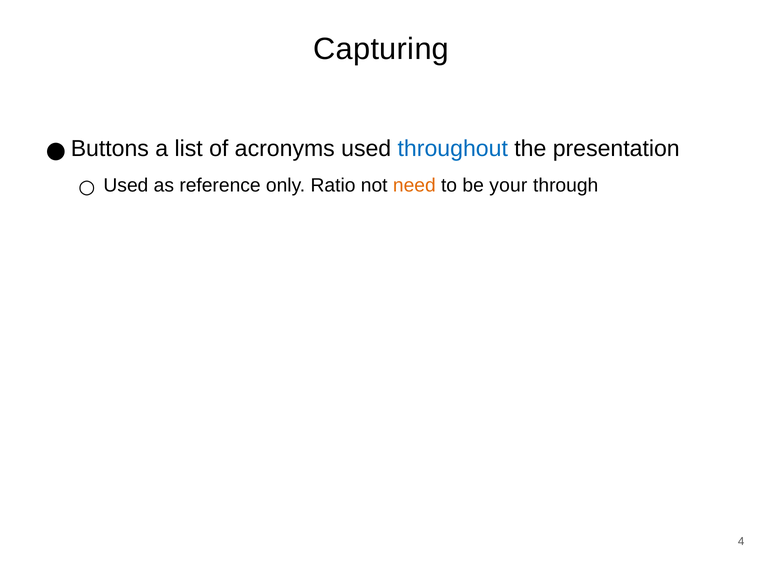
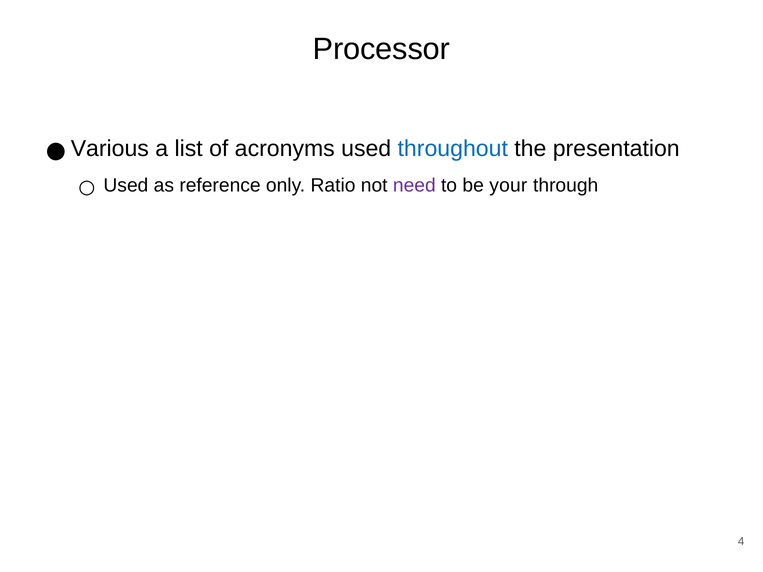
Capturing: Capturing -> Processor
Buttons: Buttons -> Various
need colour: orange -> purple
